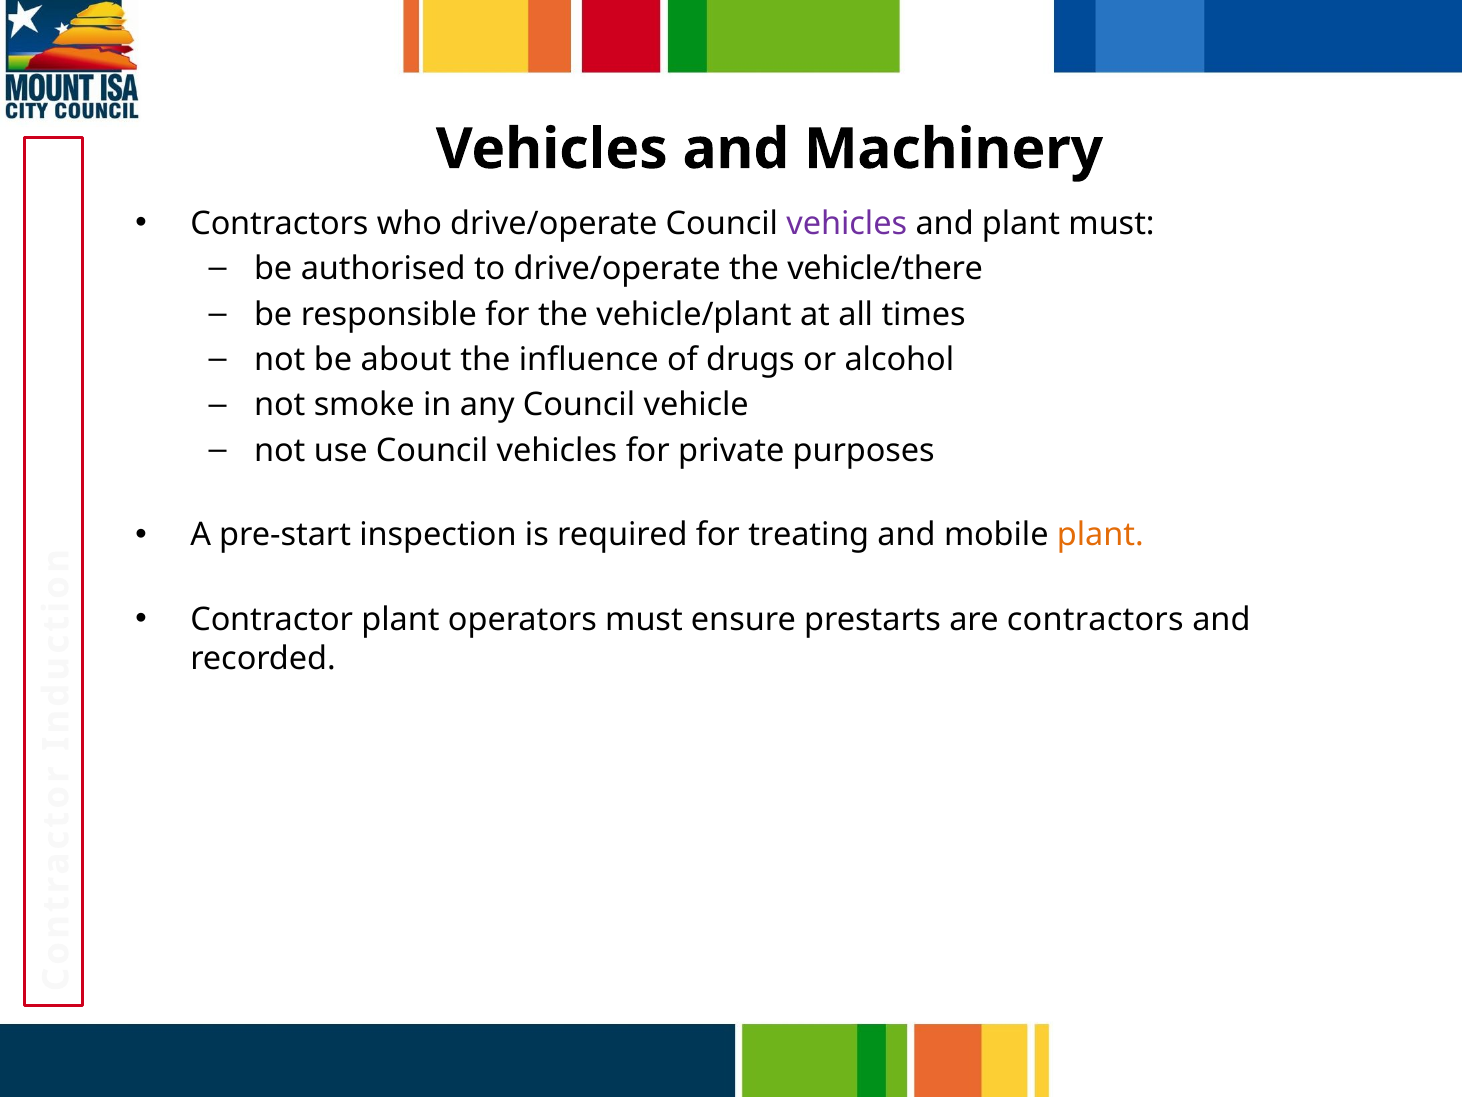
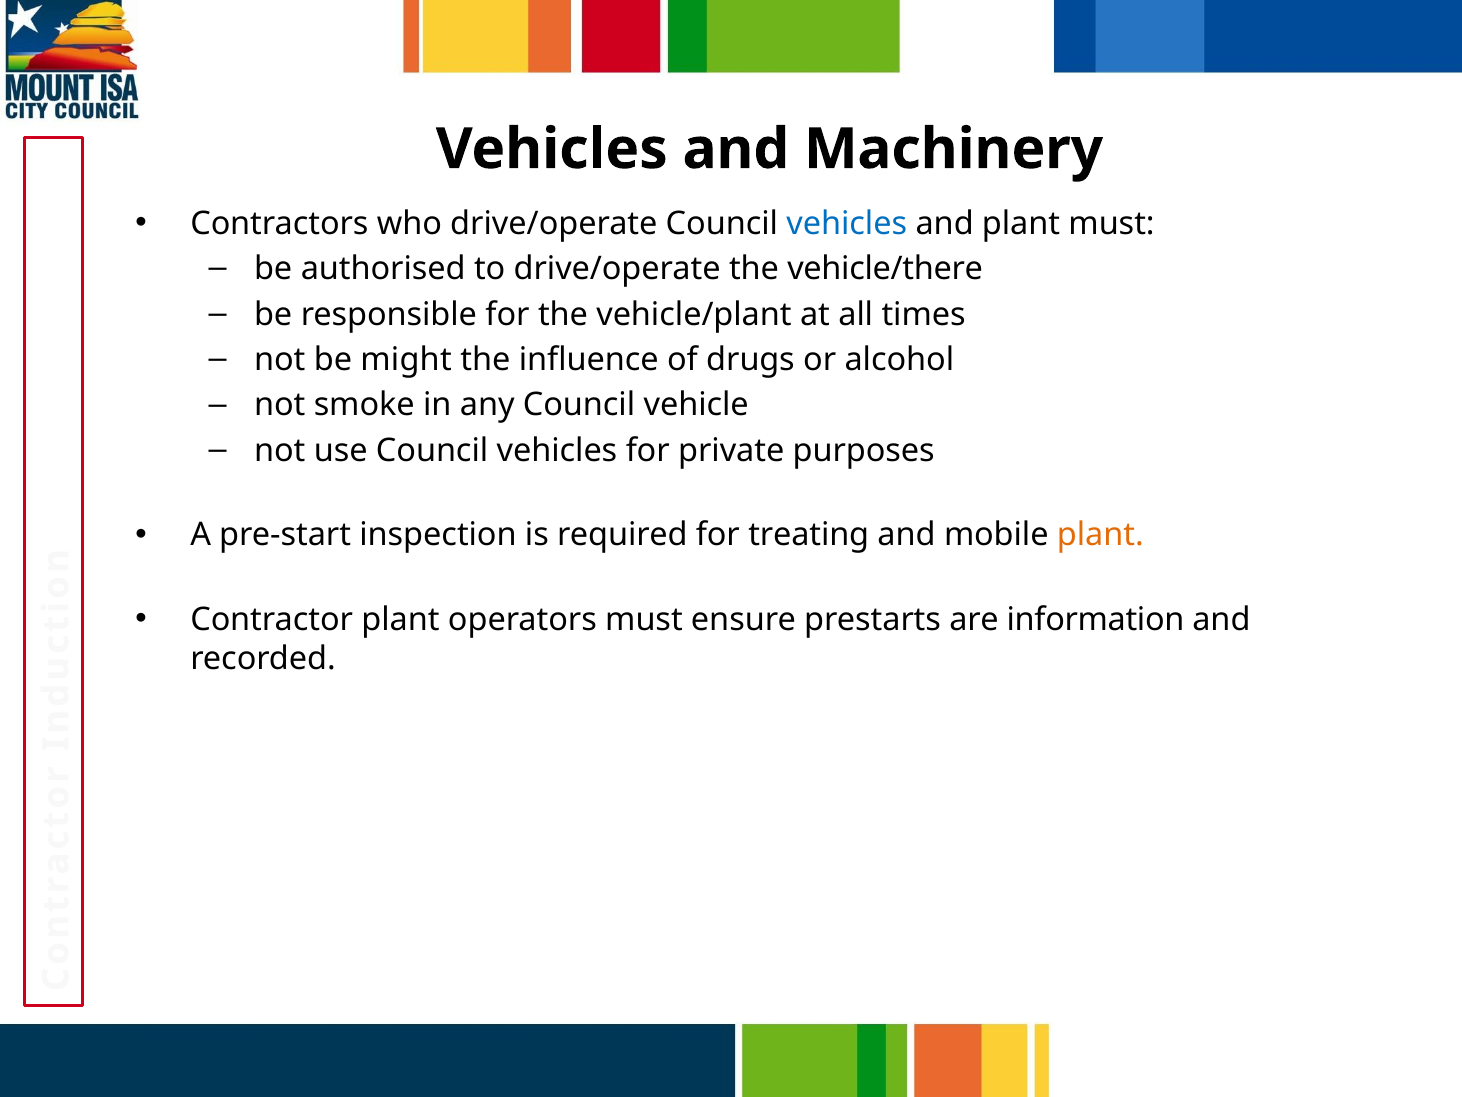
vehicles at (847, 223) colour: purple -> blue
about: about -> might
are contractors: contractors -> information
